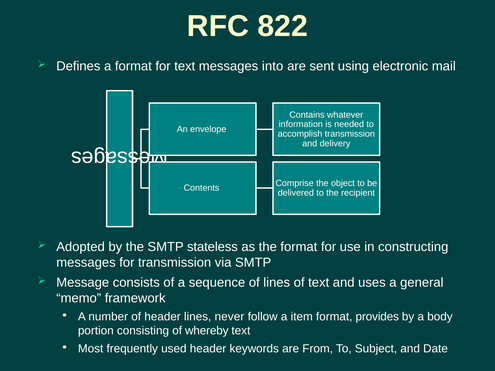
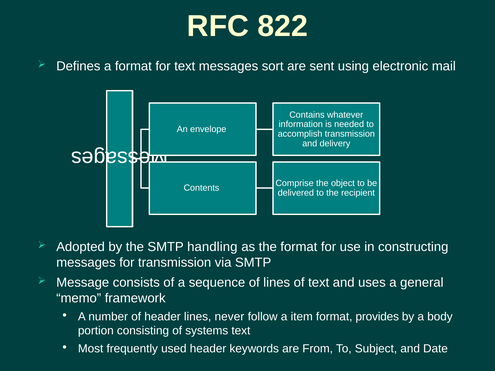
into: into -> sort
stateless: stateless -> handling
whereby: whereby -> systems
